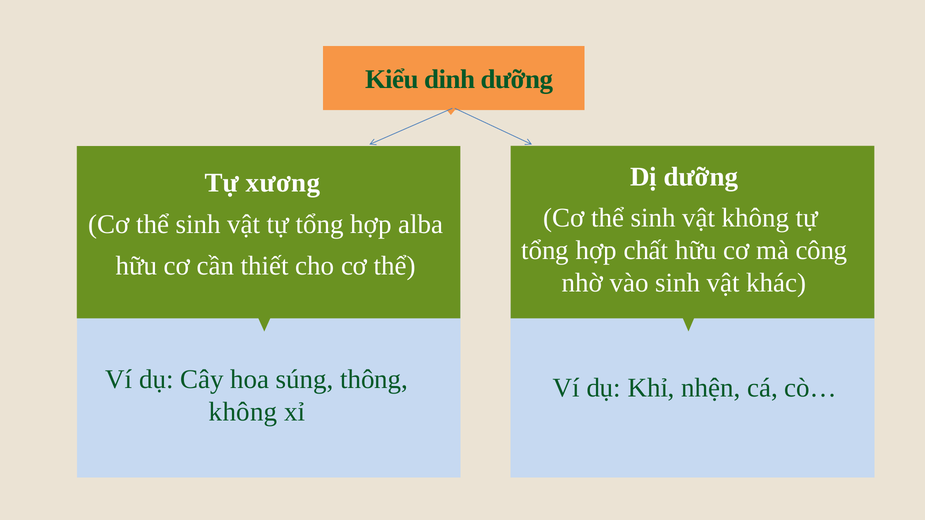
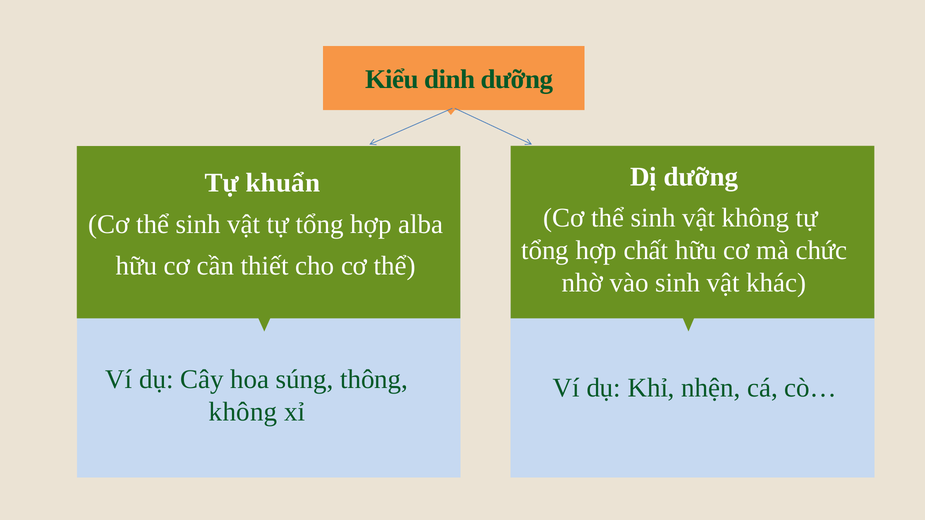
xương: xương -> khuẩn
công: công -> chức
